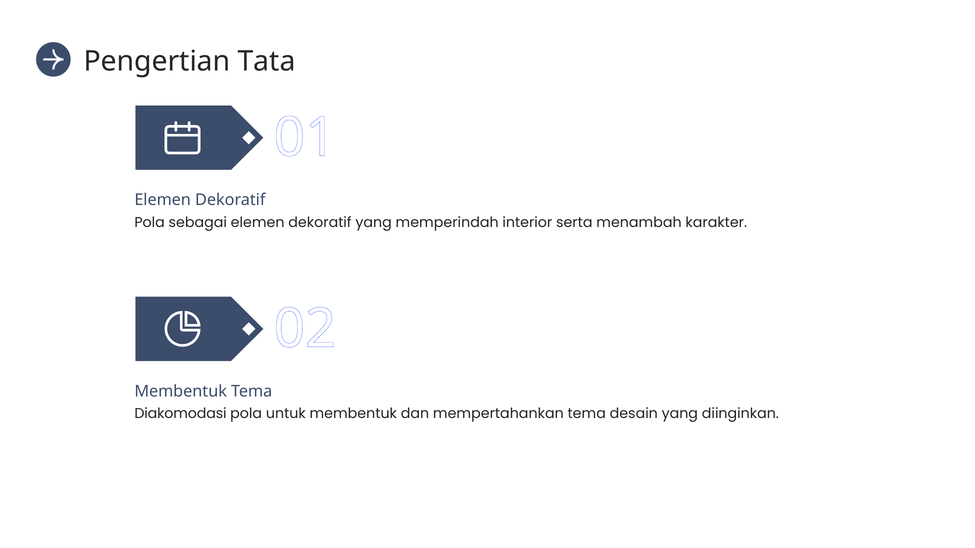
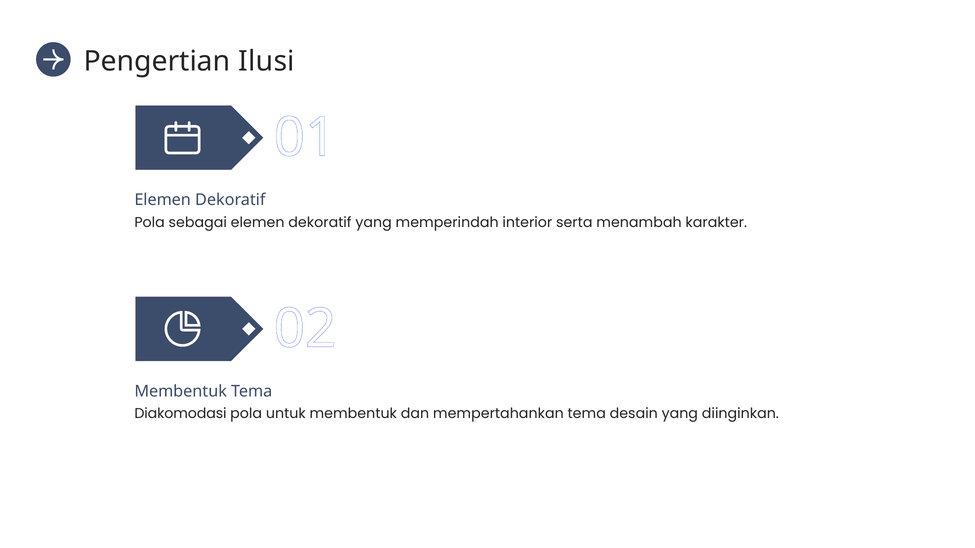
Tata: Tata -> Ilusi
